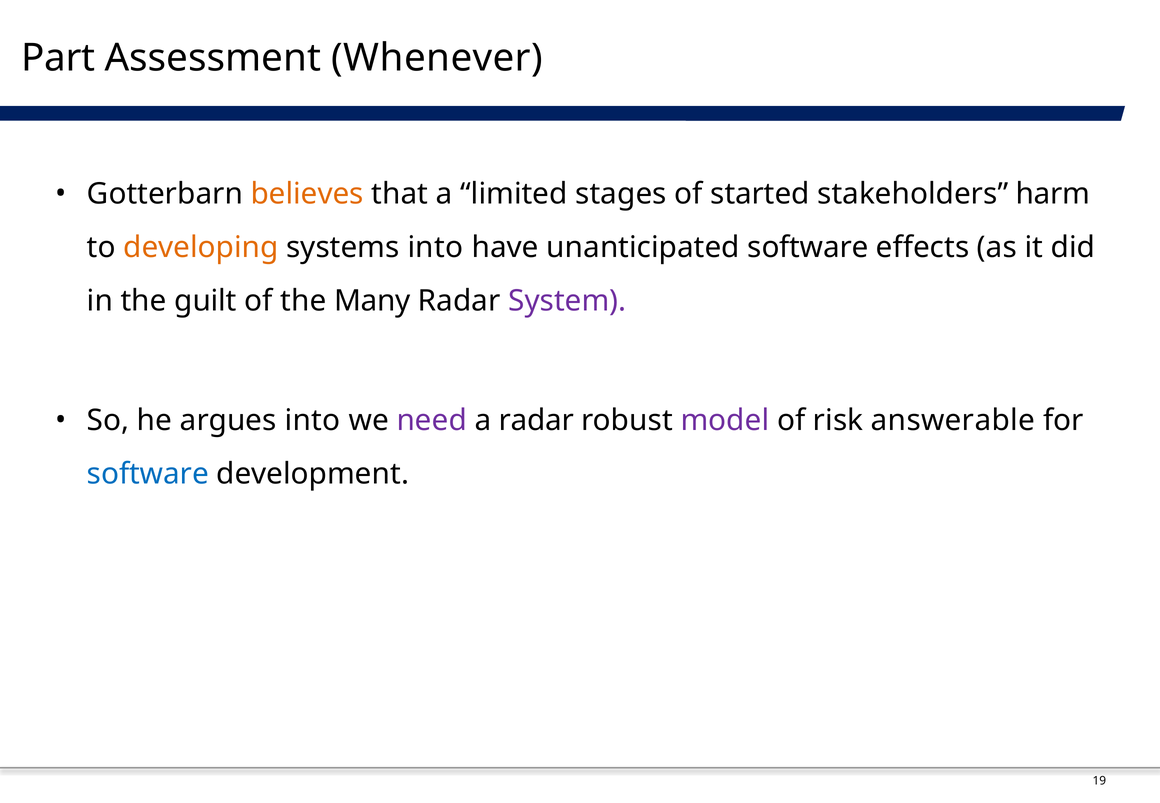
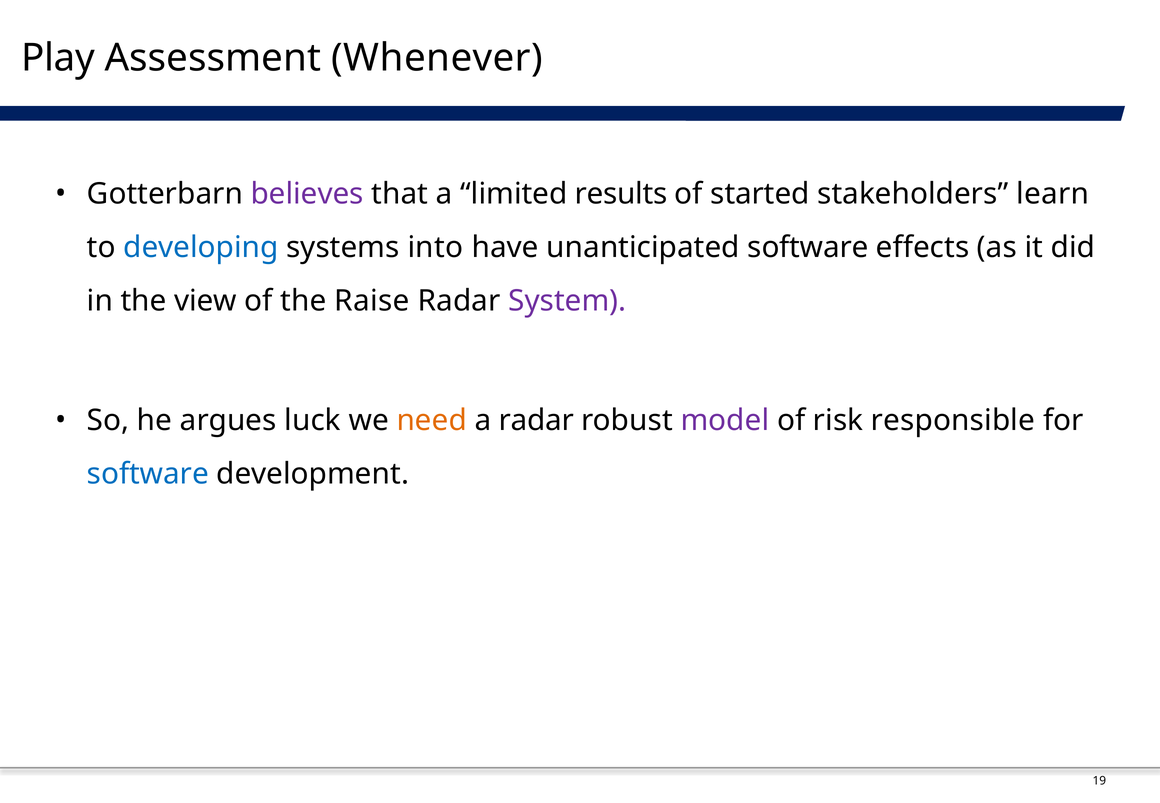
Part: Part -> Play
believes colour: orange -> purple
stages: stages -> results
harm: harm -> learn
developing colour: orange -> blue
guilt: guilt -> view
Many: Many -> Raise
argues into: into -> luck
need colour: purple -> orange
answerable: answerable -> responsible
